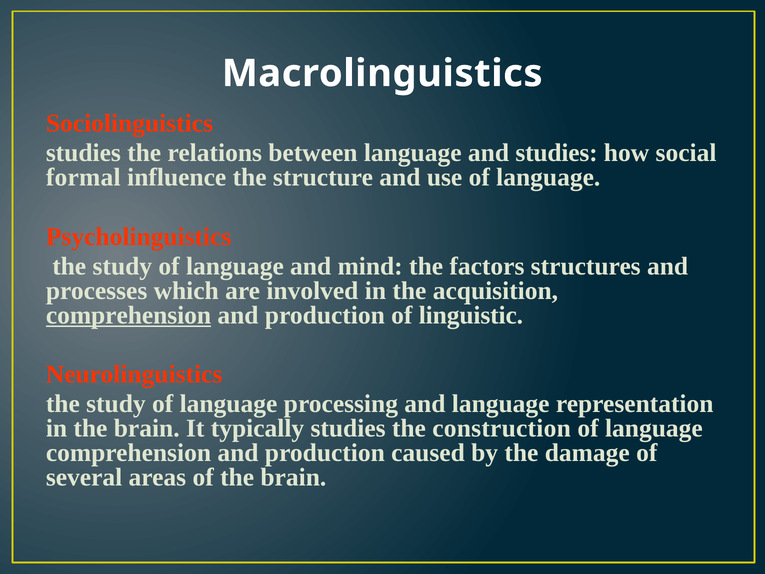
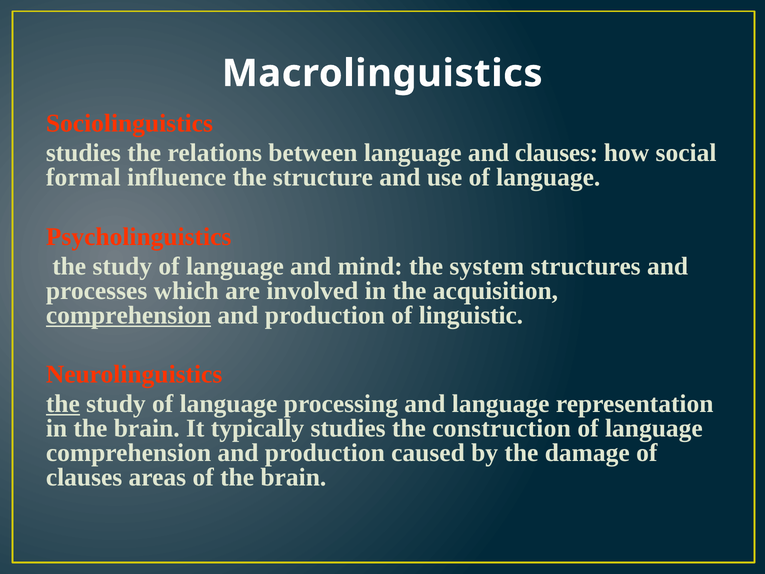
and studies: studies -> clauses
factors: factors -> system
the at (63, 404) underline: none -> present
several at (84, 477): several -> clauses
